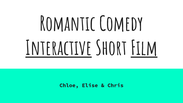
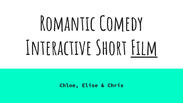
Interactive underline: present -> none
